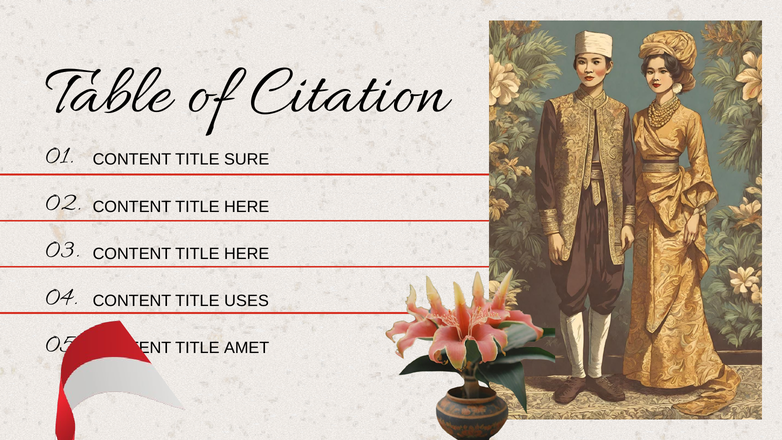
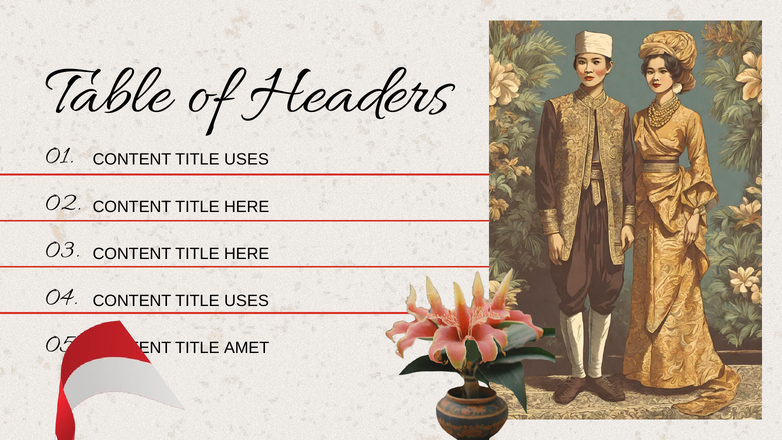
Citation: Citation -> Headers
SURE at (247, 160): SURE -> USES
